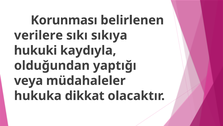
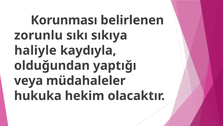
verilere: verilere -> zorunlu
hukuki: hukuki -> haliyle
dikkat: dikkat -> hekim
